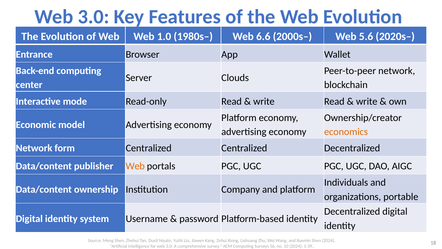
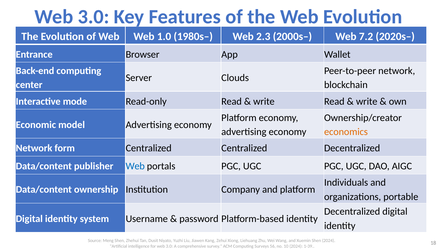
6.6: 6.6 -> 2.3
5.6: 5.6 -> 7.2
Web at (135, 166) colour: orange -> blue
